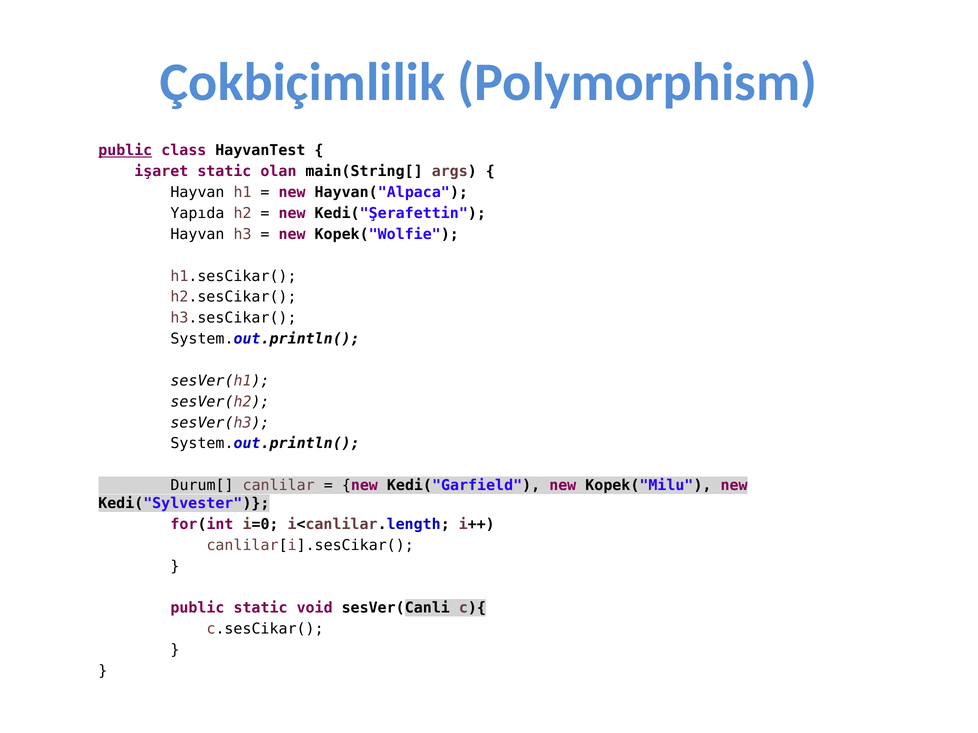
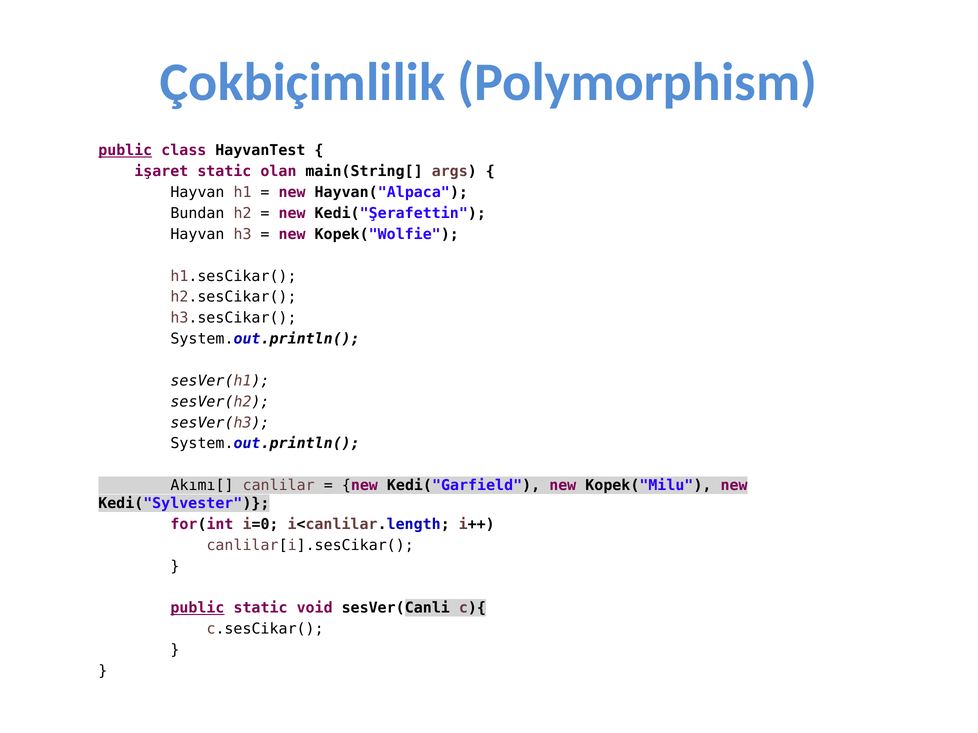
Yapıda: Yapıda -> Bundan
Durum[: Durum[ -> Akımı[
public at (197, 608) underline: none -> present
